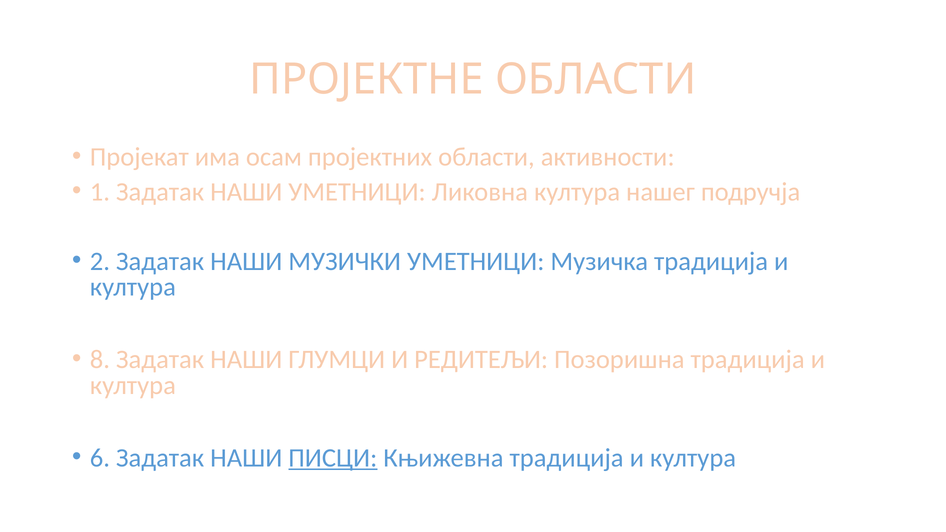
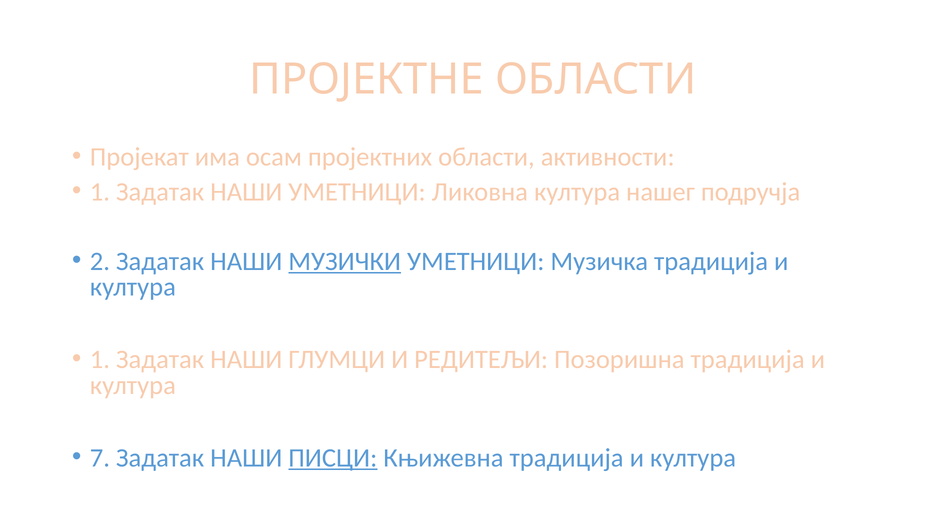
МУЗИЧКИ underline: none -> present
8 at (100, 360): 8 -> 1
6: 6 -> 7
